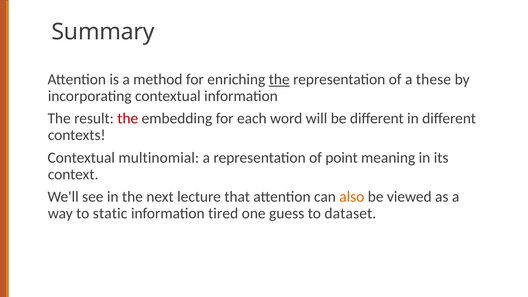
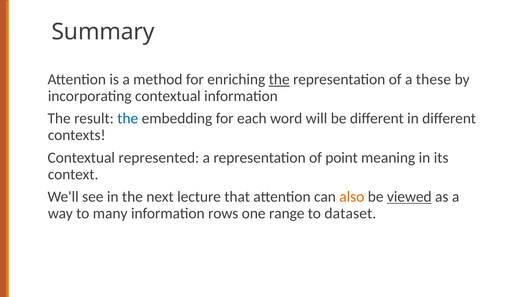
the at (128, 119) colour: red -> blue
multinomial: multinomial -> represented
viewed underline: none -> present
static: static -> many
tired: tired -> rows
guess: guess -> range
